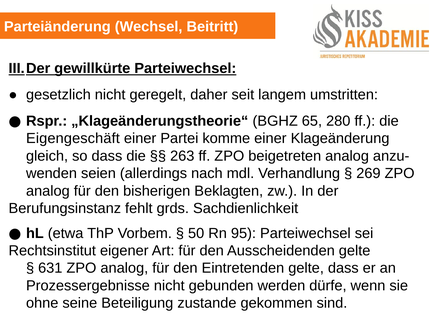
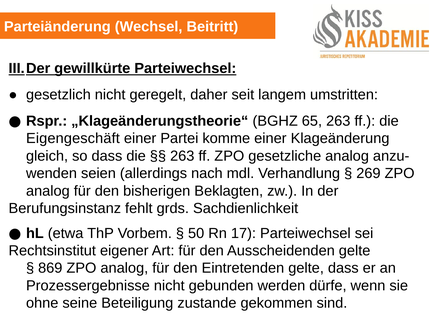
65 280: 280 -> 263
beigetreten: beigetreten -> gesetzliche
95: 95 -> 17
631: 631 -> 869
